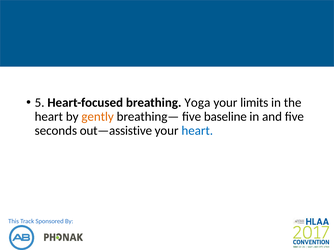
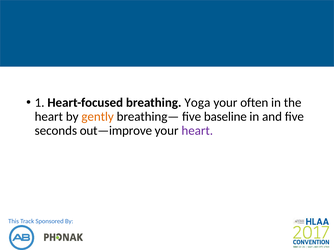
5: 5 -> 1
limits: limits -> often
out—assistive: out—assistive -> out—improve
heart at (197, 131) colour: blue -> purple
